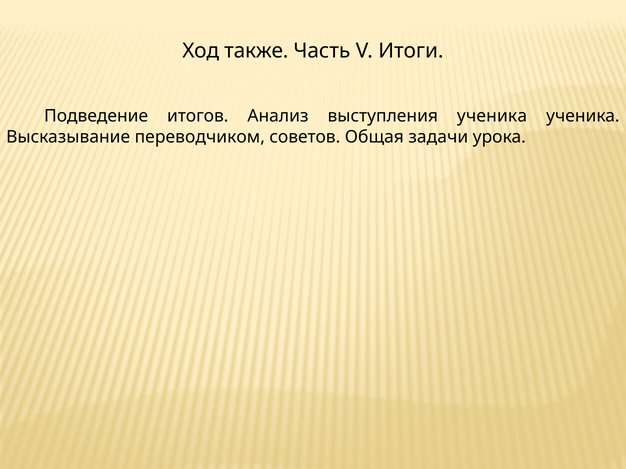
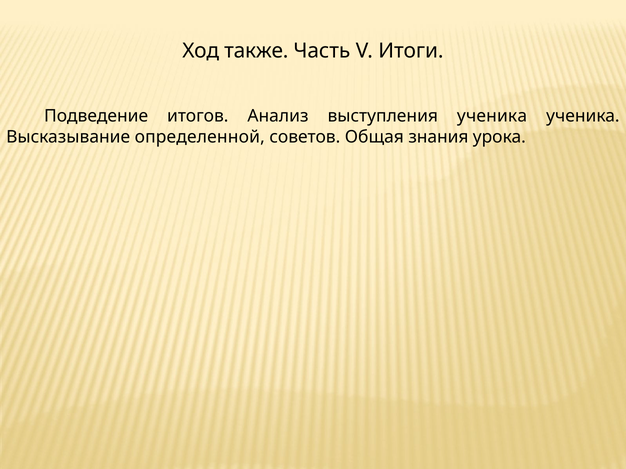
переводчиком: переводчиком -> определенной
задачи: задачи -> знания
